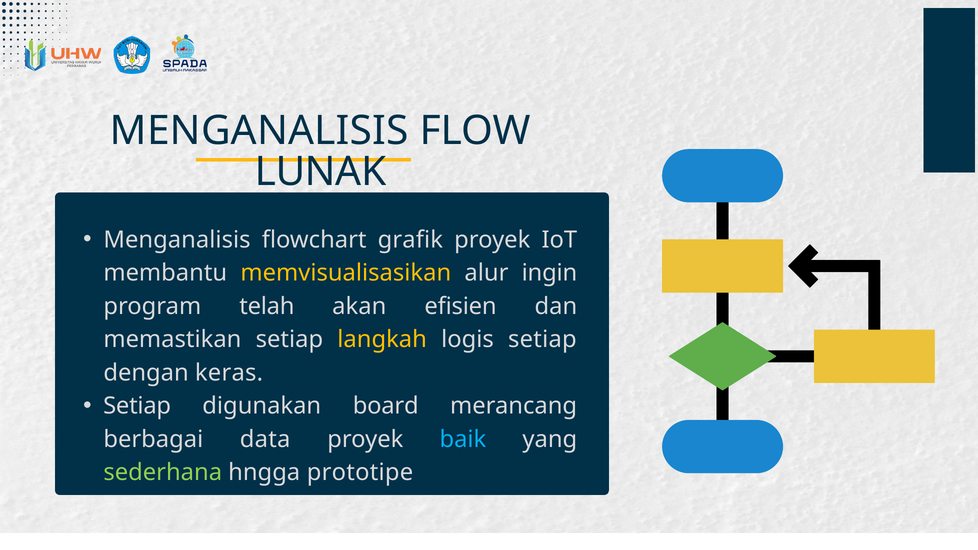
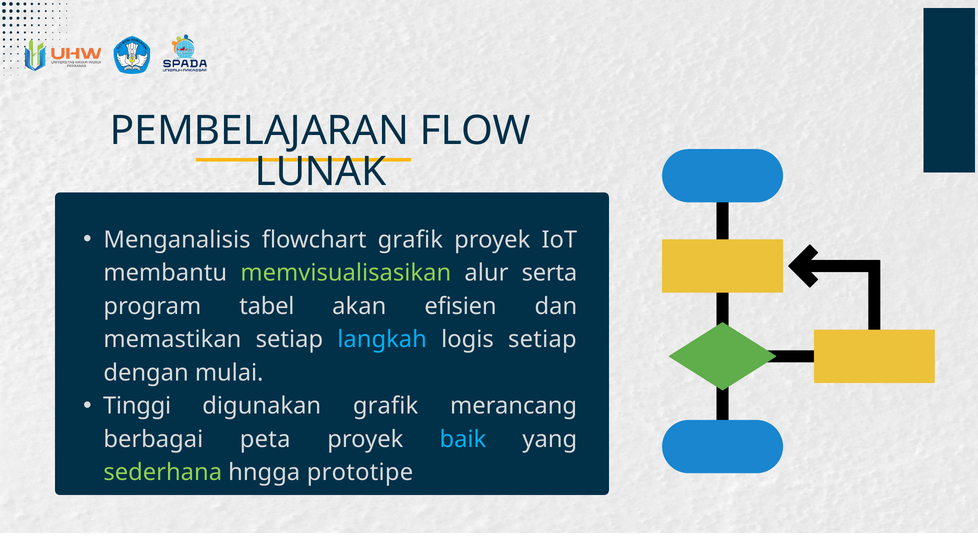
MENGANALISIS at (259, 131): MENGANALISIS -> PEMBELAJARAN
memvisualisasikan colour: yellow -> light green
ingin: ingin -> serta
telah: telah -> tabel
langkah colour: yellow -> light blue
keras: keras -> mulai
Setiap at (137, 406): Setiap -> Tinggi
digunakan board: board -> grafik
data: data -> peta
